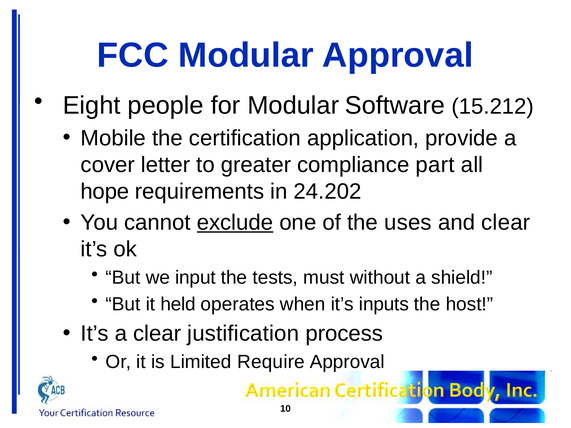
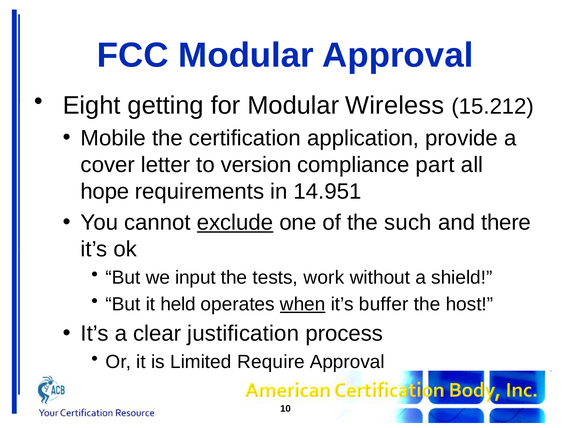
people: people -> getting
Software: Software -> Wireless
greater: greater -> version
24.202: 24.202 -> 14.951
uses: uses -> such
and clear: clear -> there
must: must -> work
when underline: none -> present
inputs: inputs -> buffer
